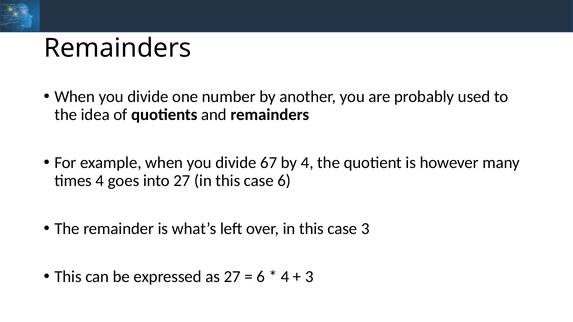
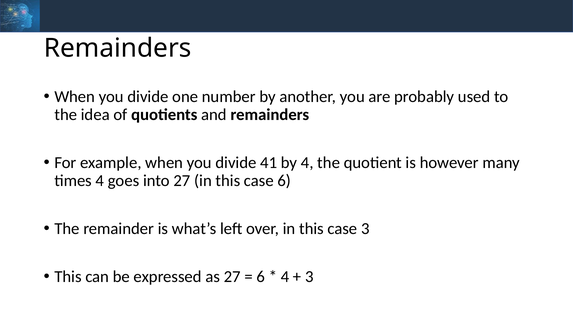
67: 67 -> 41
